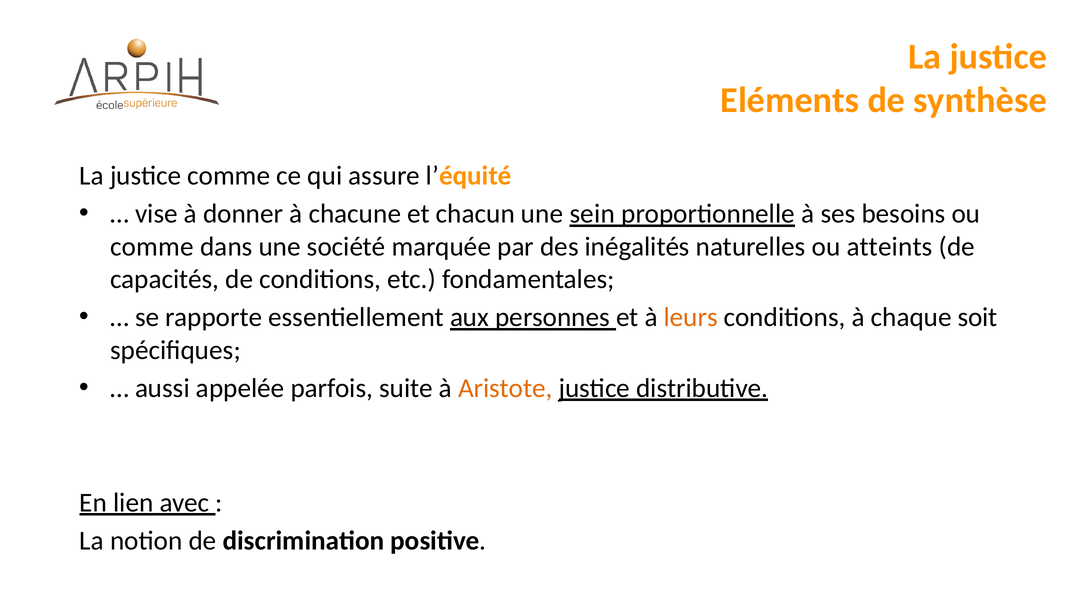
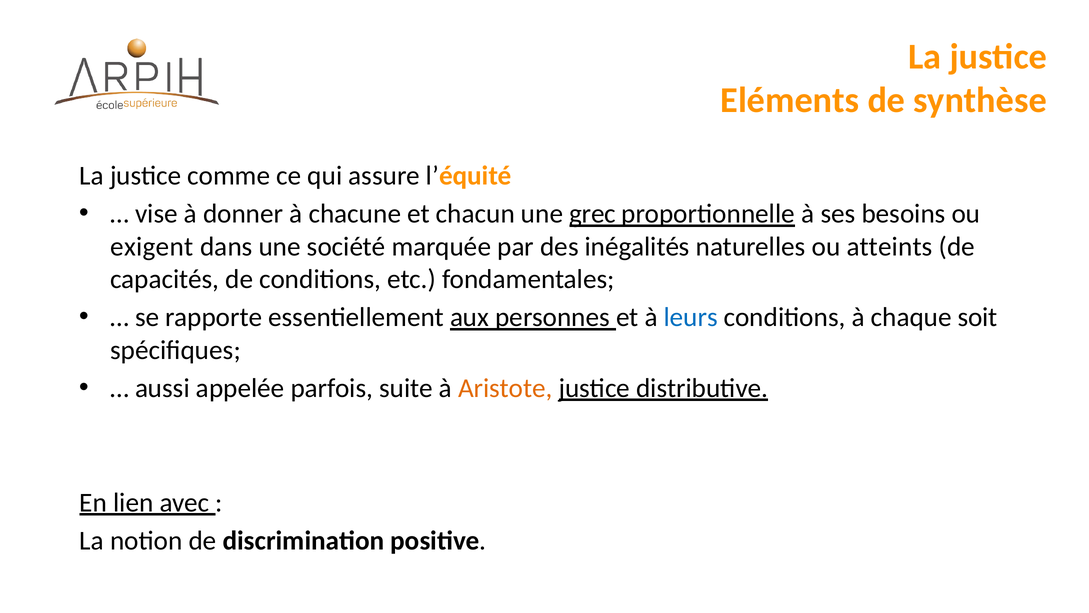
sein: sein -> grec
comme at (152, 246): comme -> exigent
leurs colour: orange -> blue
